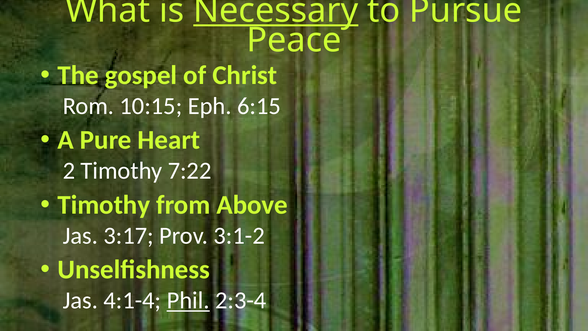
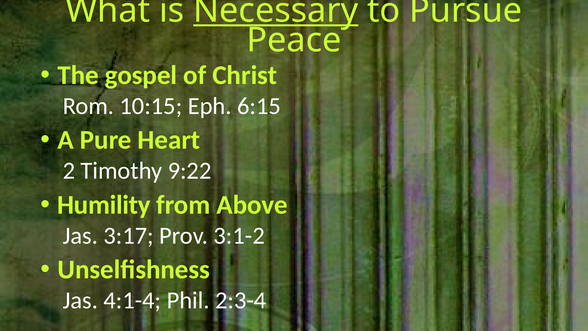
7:22: 7:22 -> 9:22
Timothy at (104, 205): Timothy -> Humility
Phil underline: present -> none
